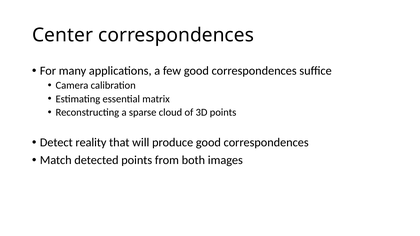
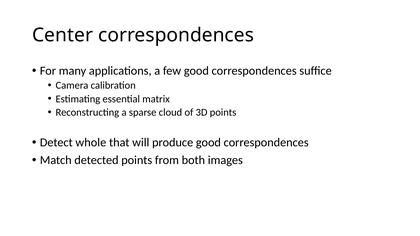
reality: reality -> whole
